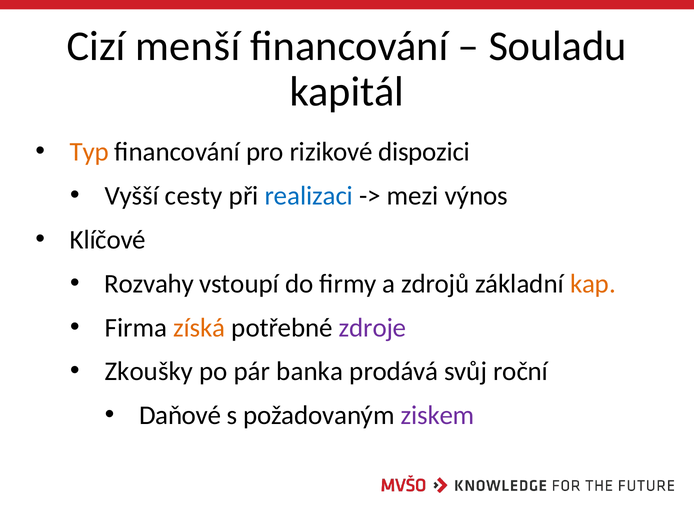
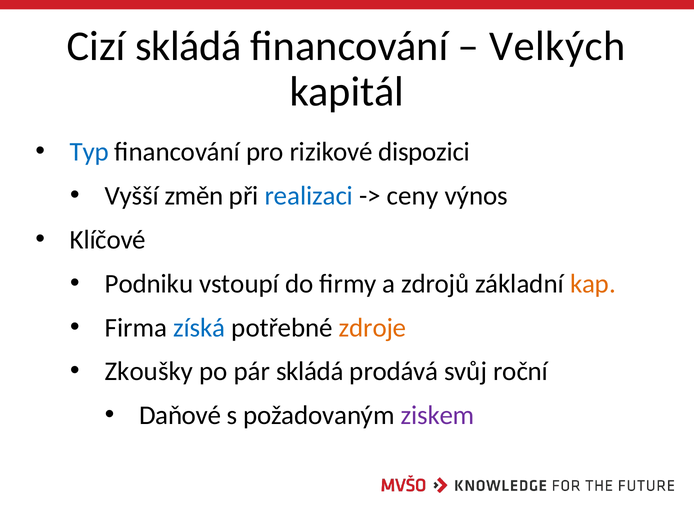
Cizí menší: menší -> skládá
Souladu: Souladu -> Velkých
Typ colour: orange -> blue
cesty: cesty -> změn
mezi: mezi -> ceny
Rozvahy: Rozvahy -> Podniku
získá colour: orange -> blue
zdroje colour: purple -> orange
pár banka: banka -> skládá
